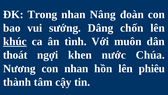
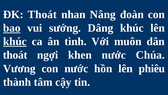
ĐK Trong: Trong -> Thoát
bao underline: none -> present
Dâng chốn: chốn -> khúc
Nương: Nương -> Vương
con nhan: nhan -> nước
